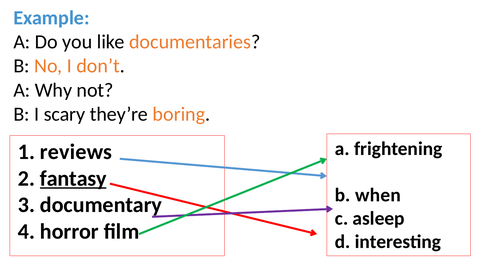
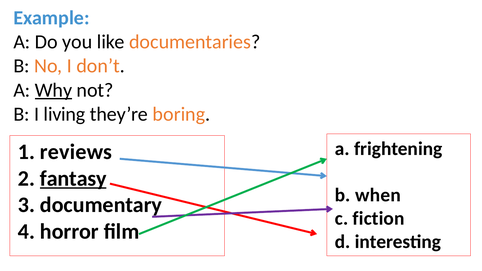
Why underline: none -> present
scary: scary -> living
asleep: asleep -> fiction
